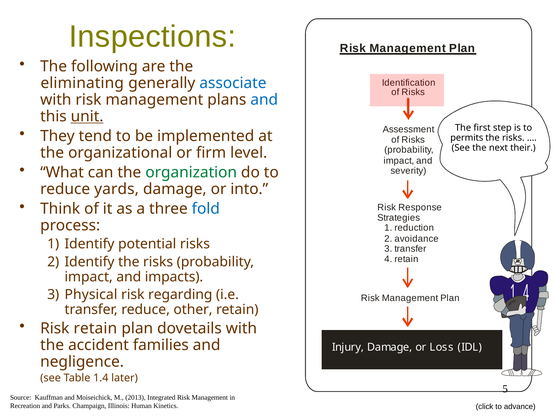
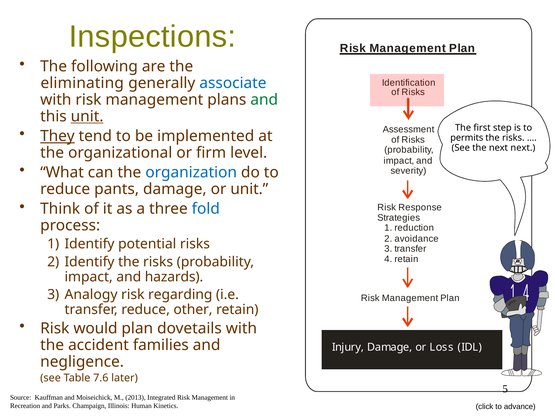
and at (264, 100) colour: blue -> green
They underline: none -> present
next their: their -> next
organization colour: green -> blue
yards: yards -> pants
or into: into -> unit
impacts: impacts -> hazards
Physical: Physical -> Analogy
Risk retain: retain -> would
1.4: 1.4 -> 7.6
